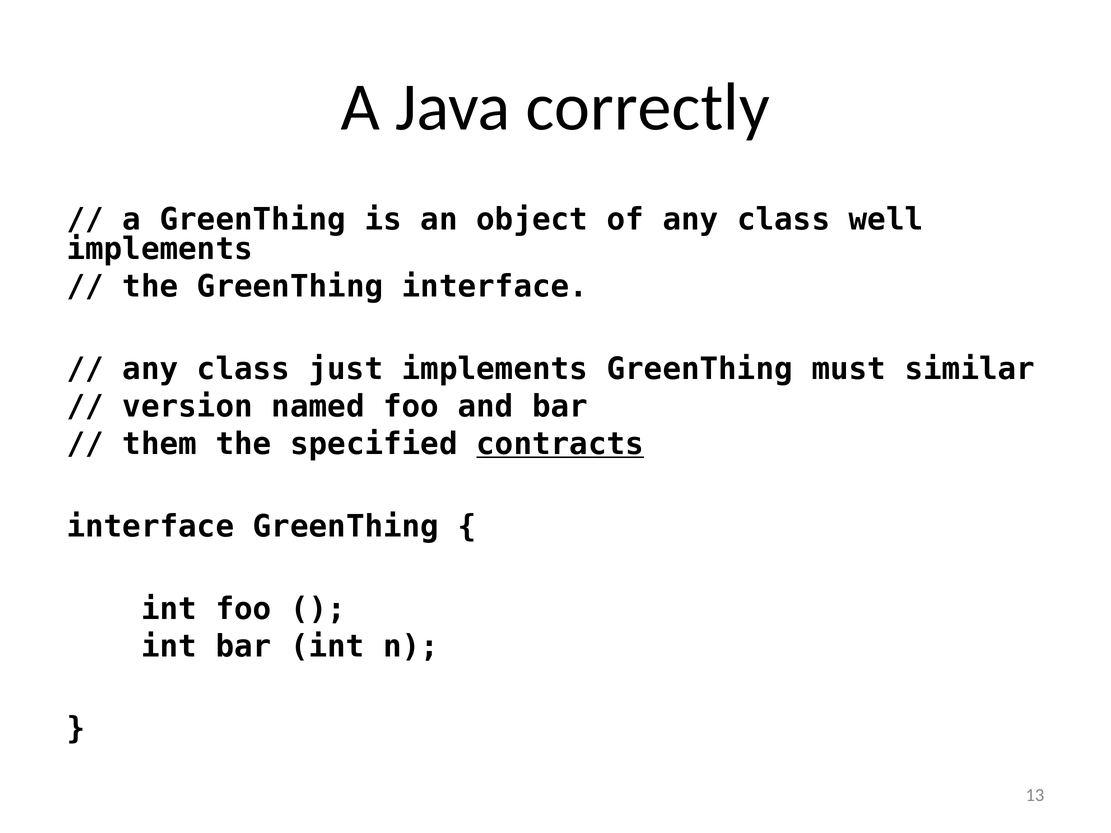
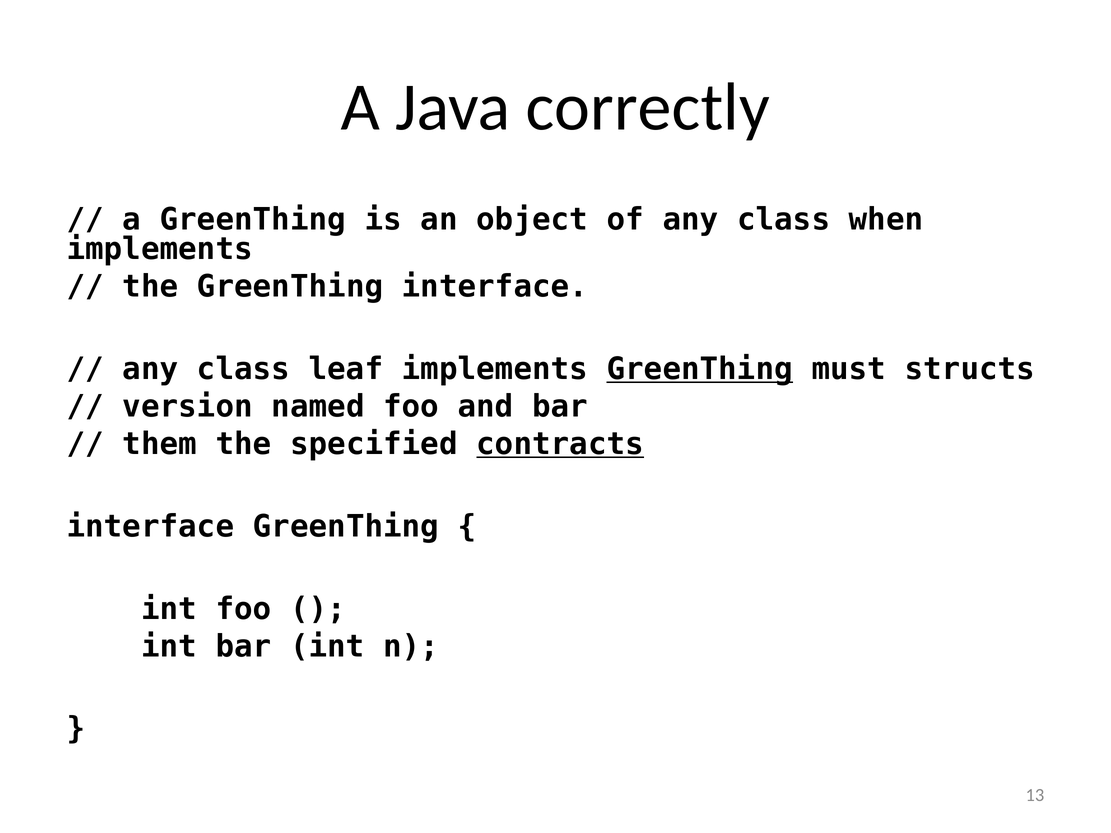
well: well -> when
just: just -> leaf
GreenThing at (700, 369) underline: none -> present
similar: similar -> structs
